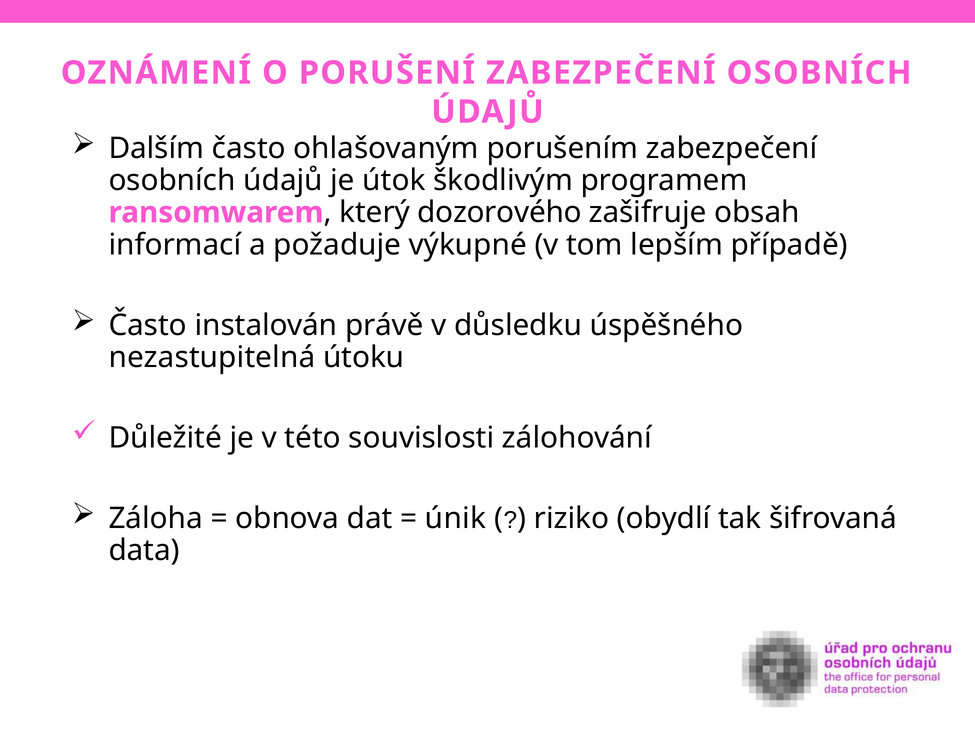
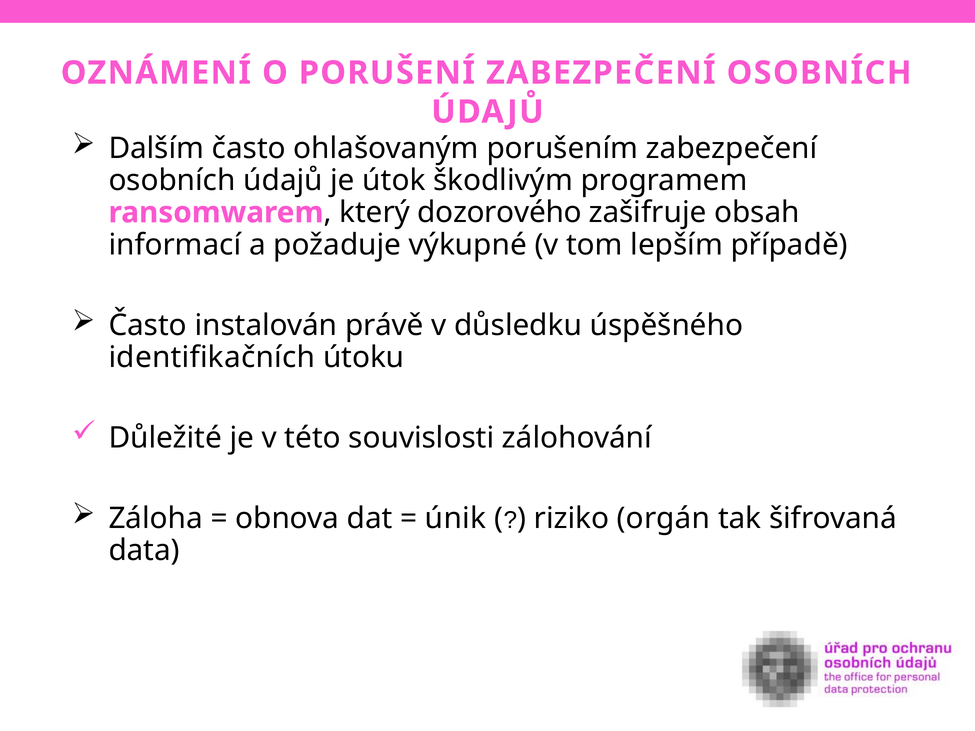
nezastupitelná: nezastupitelná -> identifikačních
obydlí: obydlí -> orgán
